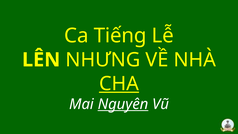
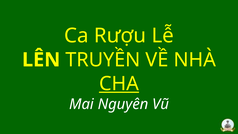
Tiếng: Tiếng -> Rượu
NHƯNG: NHƯNG -> TRUYỀN
Nguyên underline: present -> none
